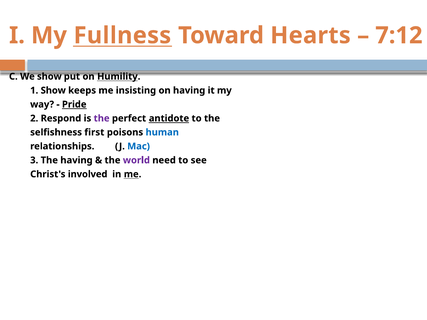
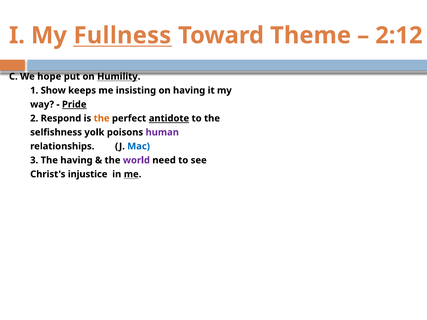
Hearts: Hearts -> Theme
7:12: 7:12 -> 2:12
We show: show -> hope
the at (102, 118) colour: purple -> orange
first: first -> yolk
human colour: blue -> purple
involved: involved -> injustice
